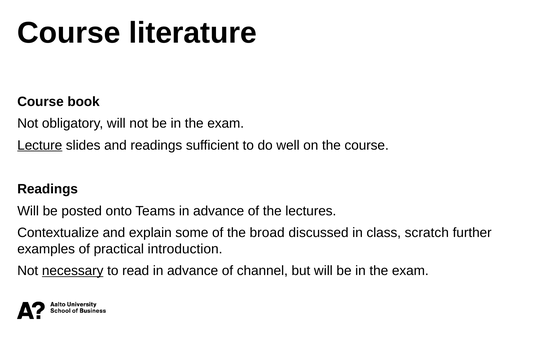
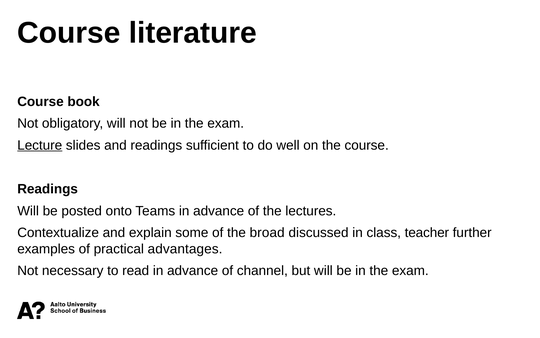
scratch: scratch -> teacher
introduction: introduction -> advantages
necessary underline: present -> none
